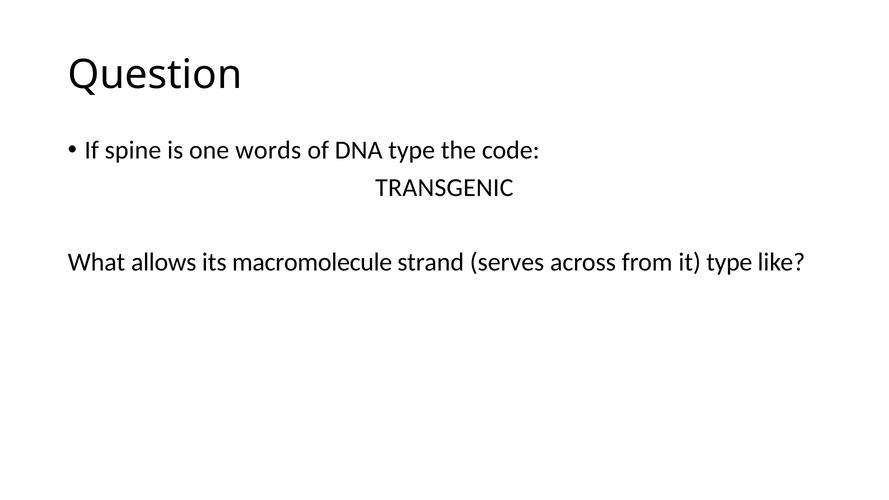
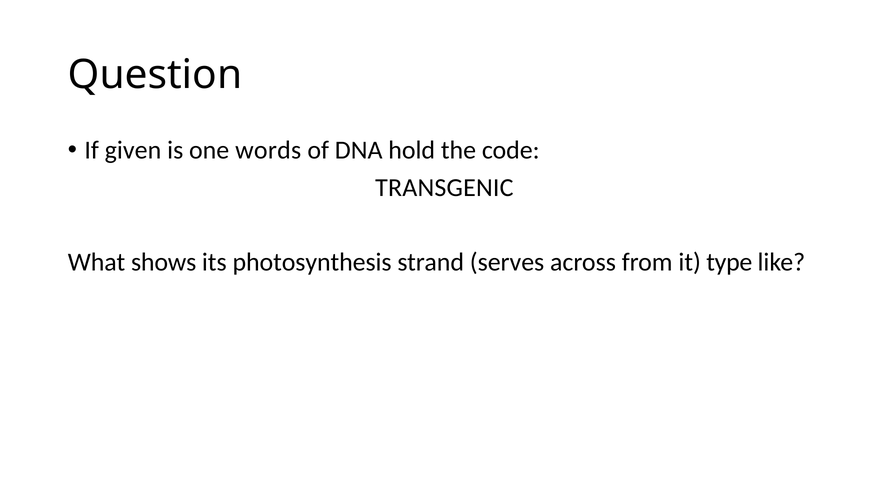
spine: spine -> given
DNA type: type -> hold
allows: allows -> shows
macromolecule: macromolecule -> photosynthesis
